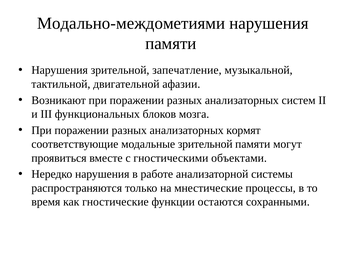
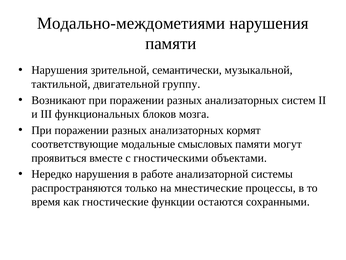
запечатление: запечатление -> семантически
афазии: афазии -> группу
модальные зрительной: зрительной -> смысловых
